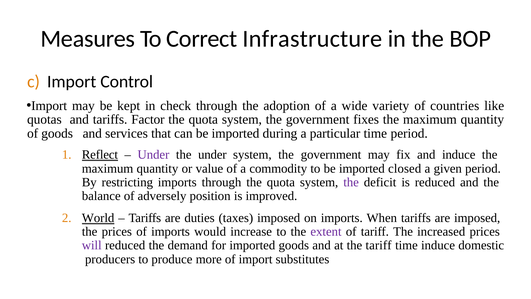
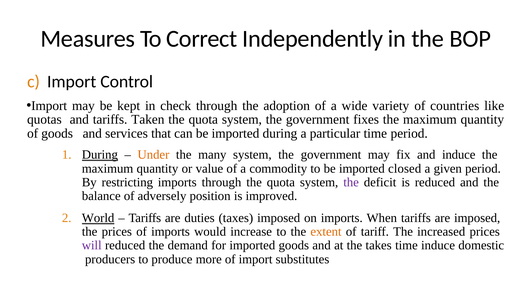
Infrastructure: Infrastructure -> Independently
Factor: Factor -> Taken
Reflect at (100, 155): Reflect -> During
Under at (153, 155) colour: purple -> orange
the under: under -> many
extent colour: purple -> orange
the tariff: tariff -> takes
